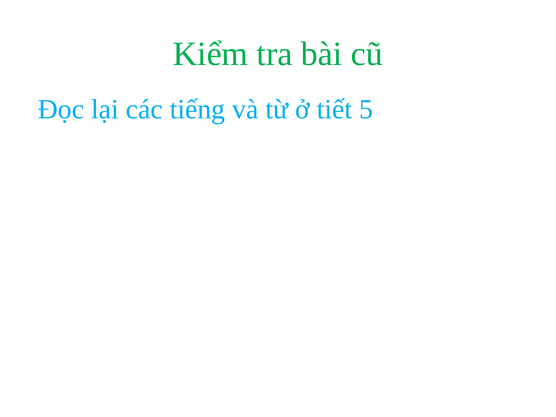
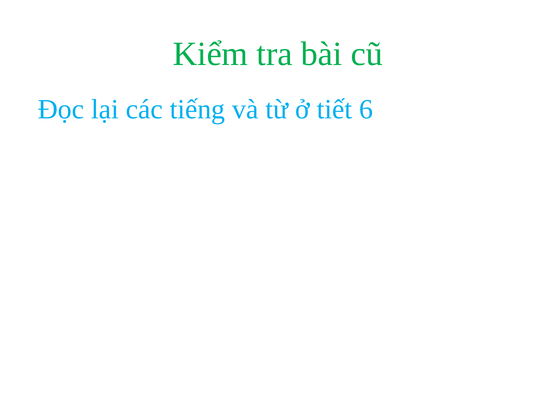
5: 5 -> 6
